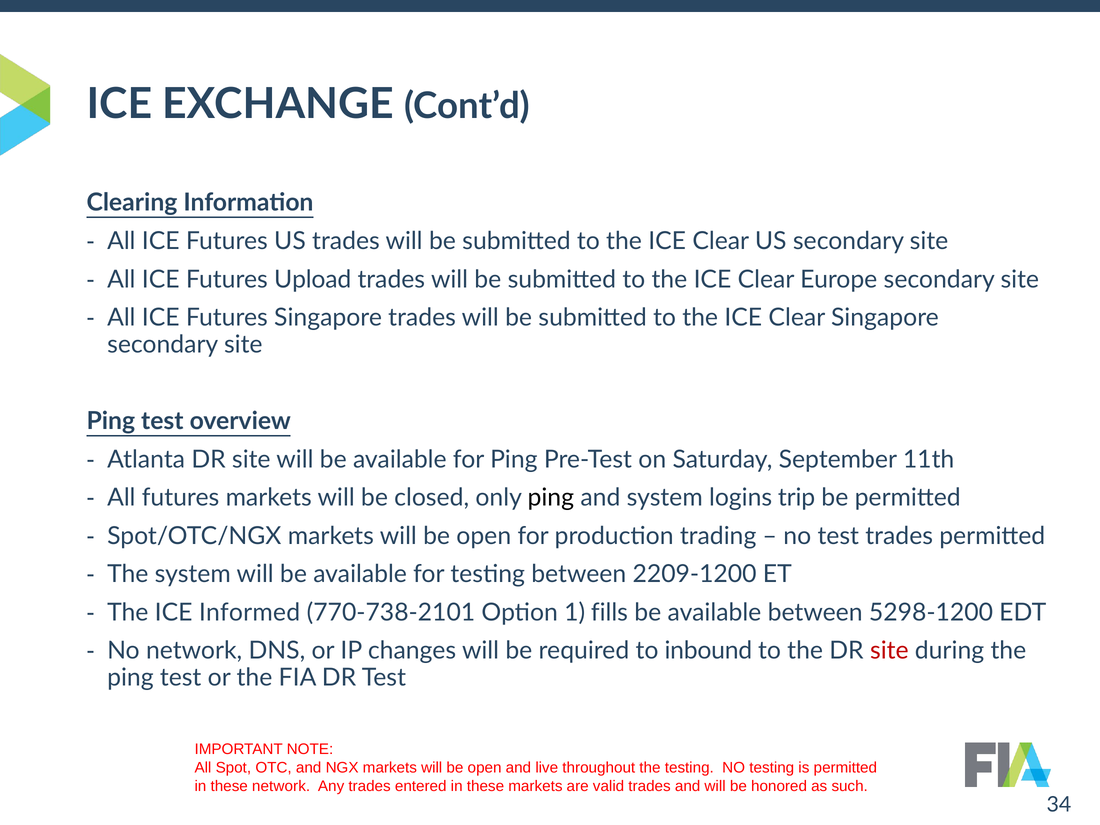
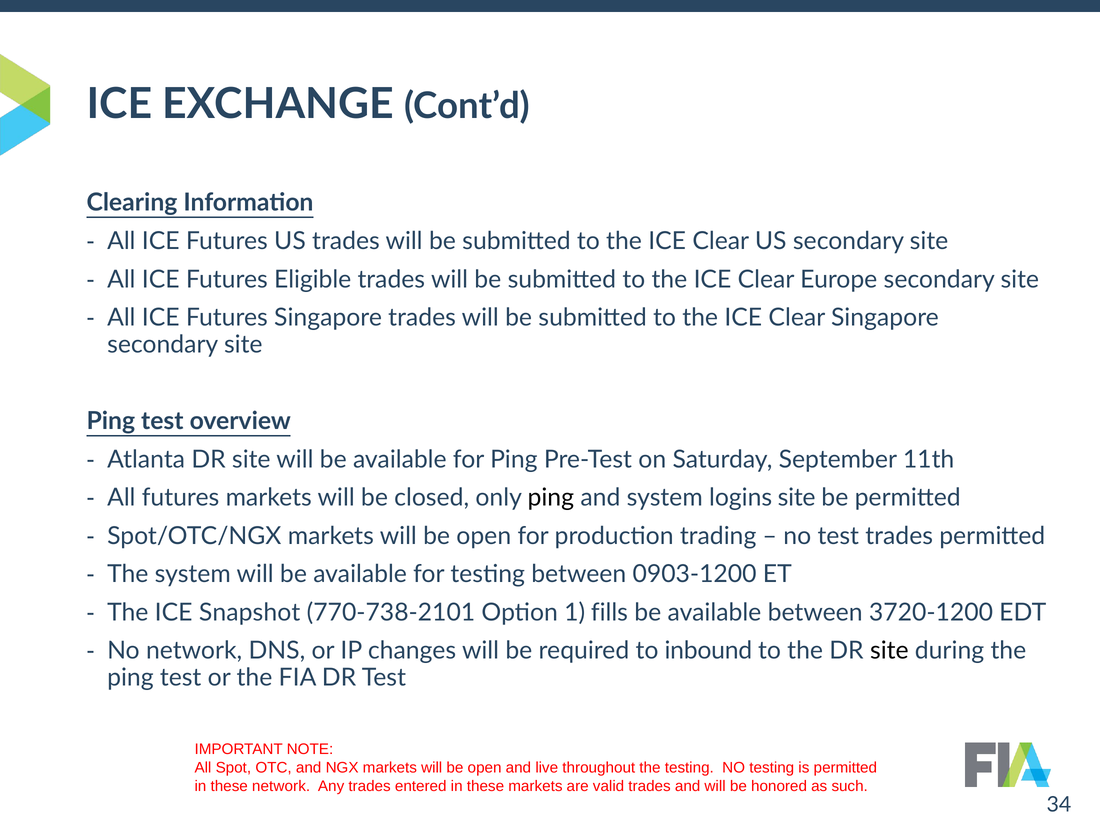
Upload: Upload -> Eligible
logins trip: trip -> site
2209-1200: 2209-1200 -> 0903-1200
Informed: Informed -> Snapshot
5298-1200: 5298-1200 -> 3720-1200
site at (889, 651) colour: red -> black
